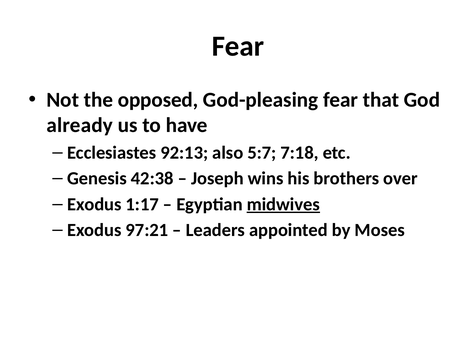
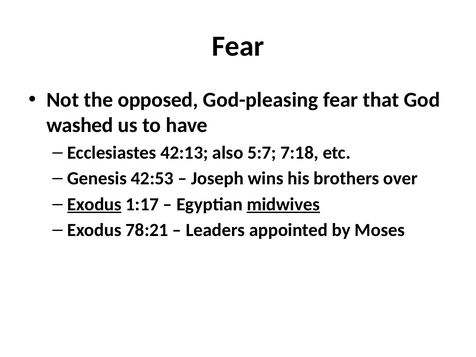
already: already -> washed
92:13: 92:13 -> 42:13
42:38: 42:38 -> 42:53
Exodus at (94, 204) underline: none -> present
97:21: 97:21 -> 78:21
